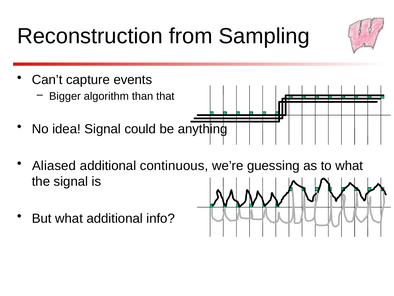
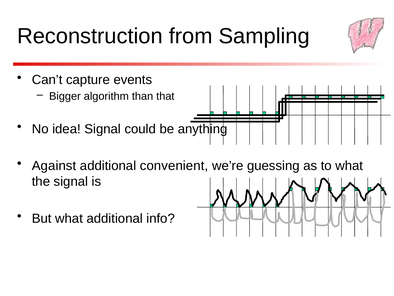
Aliased: Aliased -> Against
continuous: continuous -> convenient
